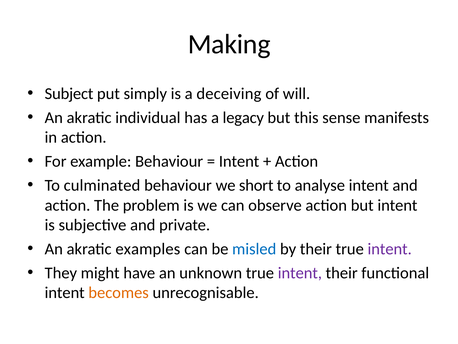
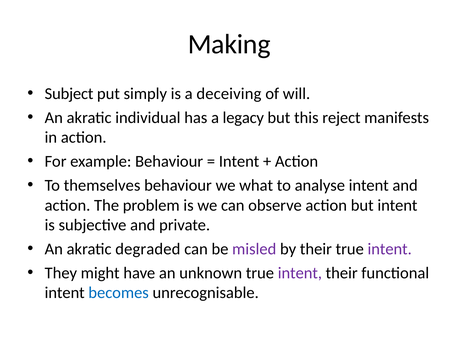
sense: sense -> reject
culminated: culminated -> themselves
short: short -> what
examples: examples -> degraded
misled colour: blue -> purple
becomes colour: orange -> blue
